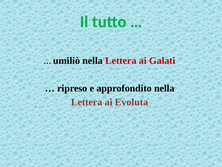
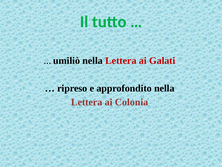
Evoluta: Evoluta -> Colonia
